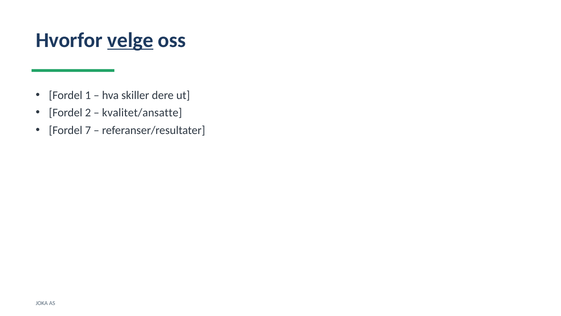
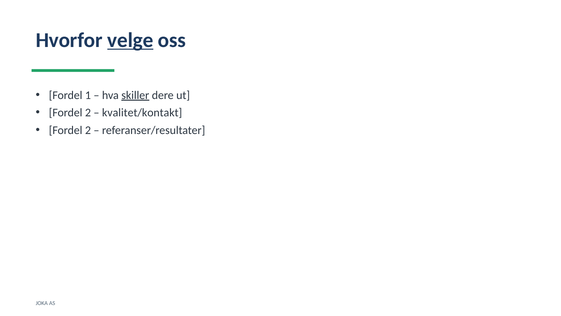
skiller underline: none -> present
kvalitet/ansatte: kvalitet/ansatte -> kvalitet/kontakt
7 at (88, 130): 7 -> 2
